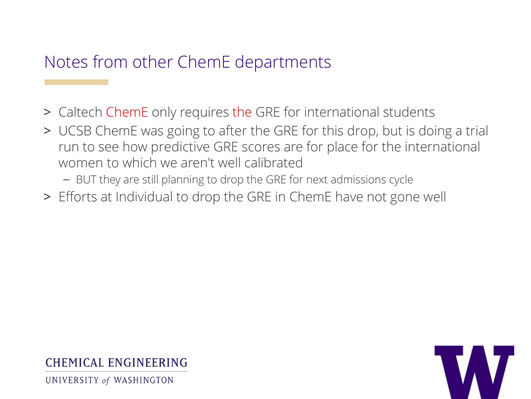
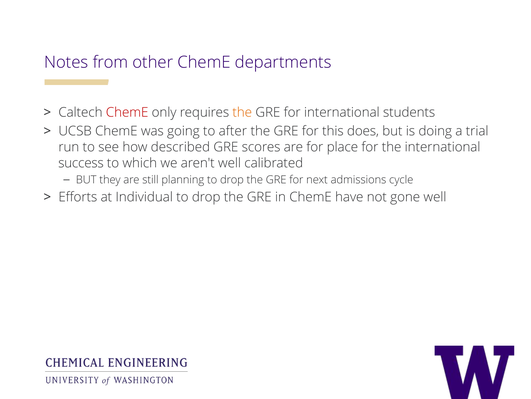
the at (242, 112) colour: red -> orange
this drop: drop -> does
predictive: predictive -> described
women: women -> success
